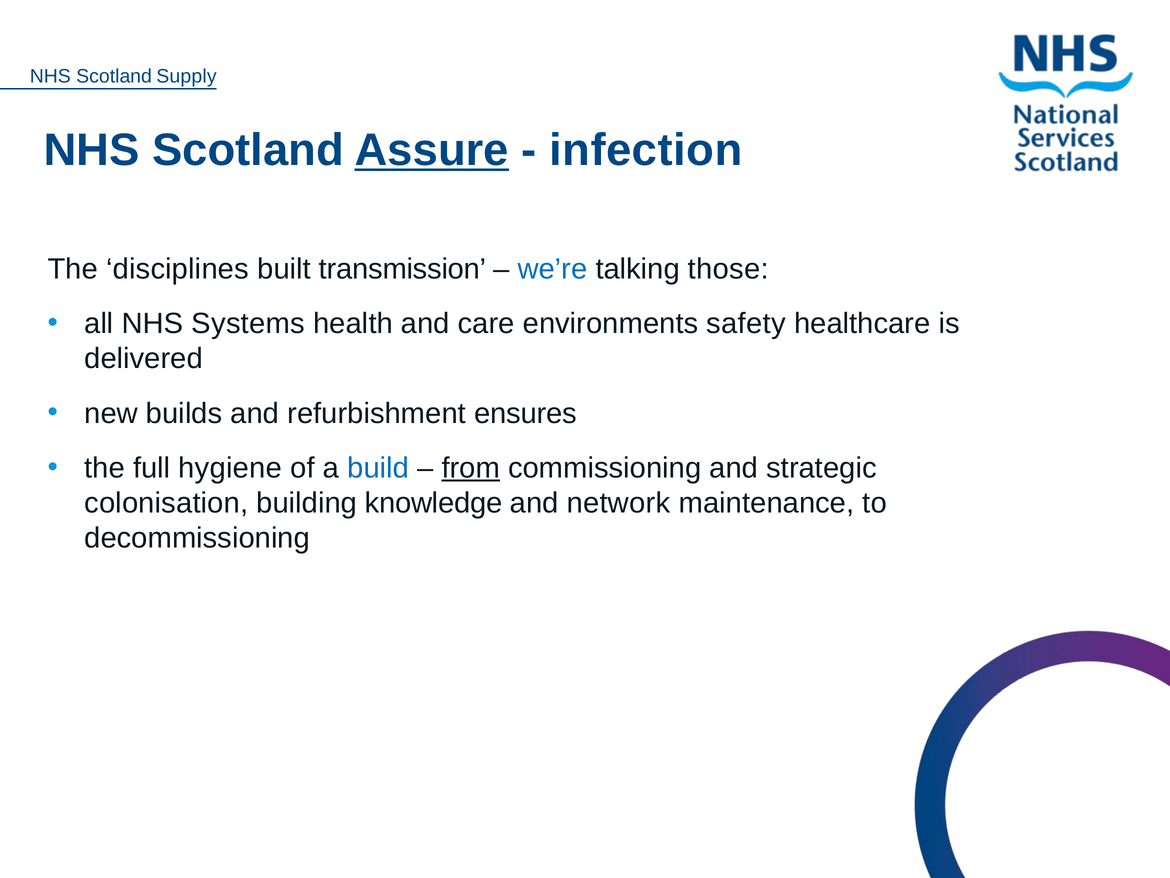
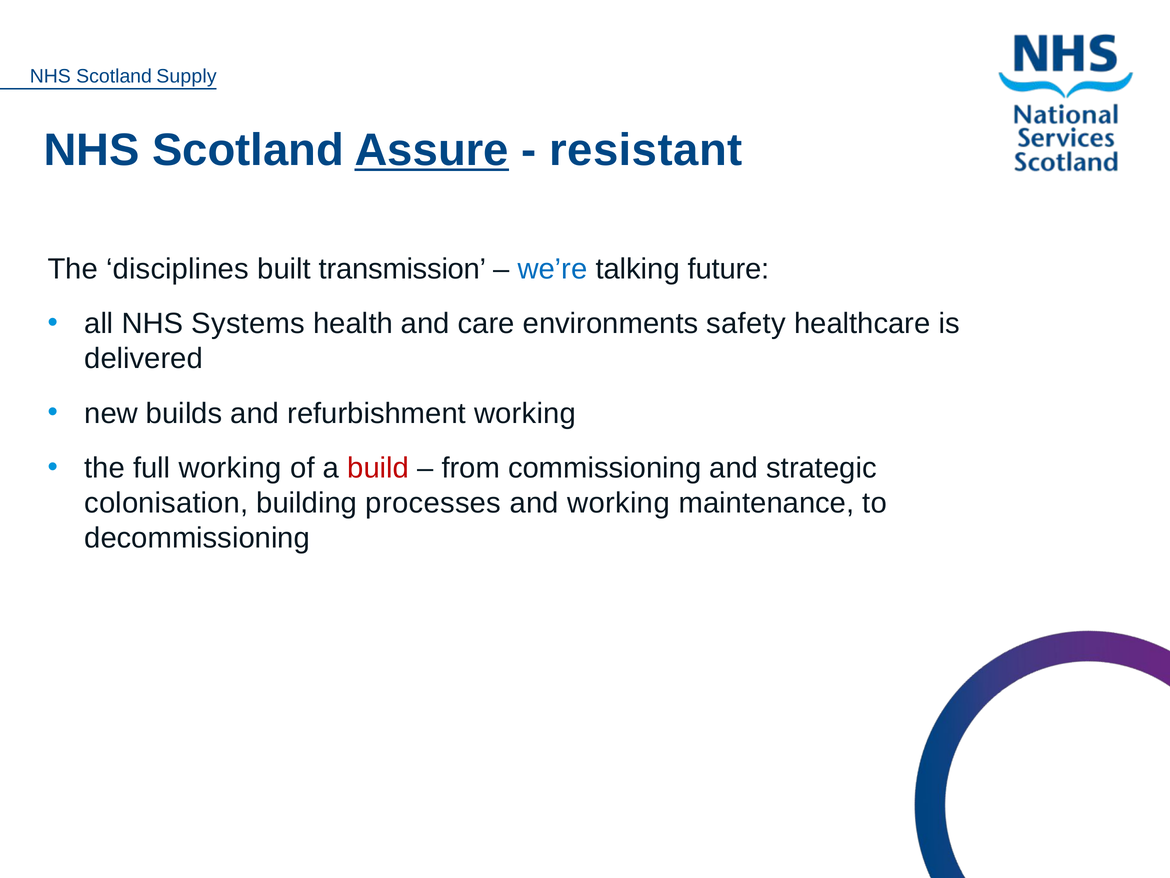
infection: infection -> resistant
those: those -> future
refurbishment ensures: ensures -> working
full hygiene: hygiene -> working
build colour: blue -> red
from underline: present -> none
knowledge: knowledge -> processes
and network: network -> working
